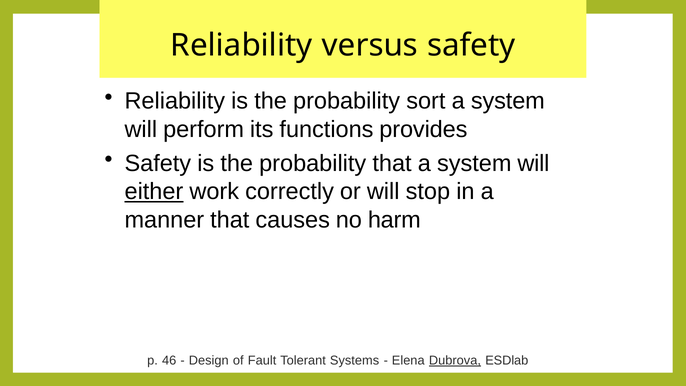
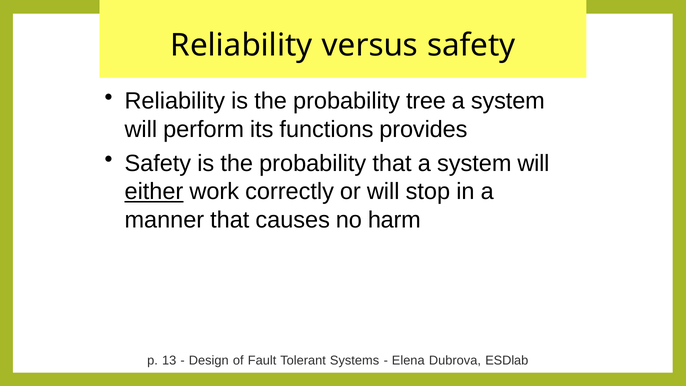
sort: sort -> tree
46: 46 -> 13
Dubrova underline: present -> none
